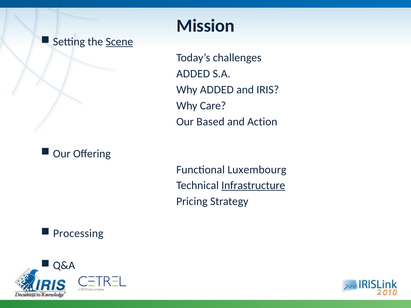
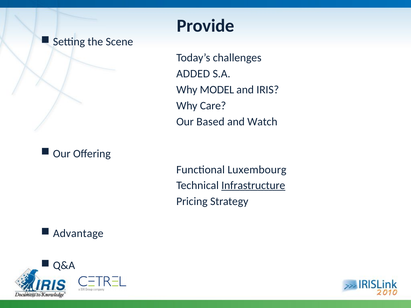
Mission: Mission -> Provide
Scene underline: present -> none
Why ADDED: ADDED -> MODEL
Action: Action -> Watch
Processing: Processing -> Advantage
